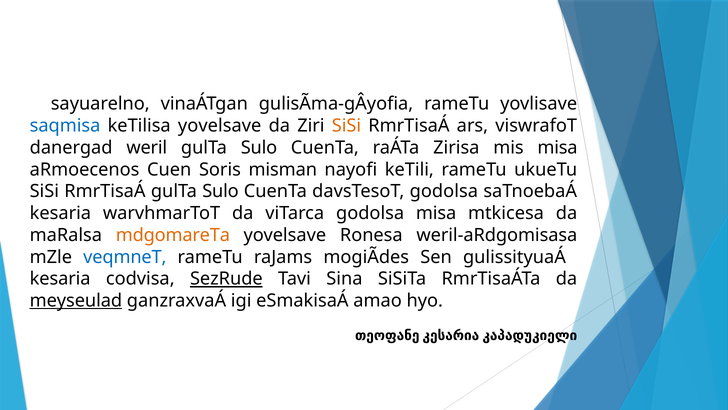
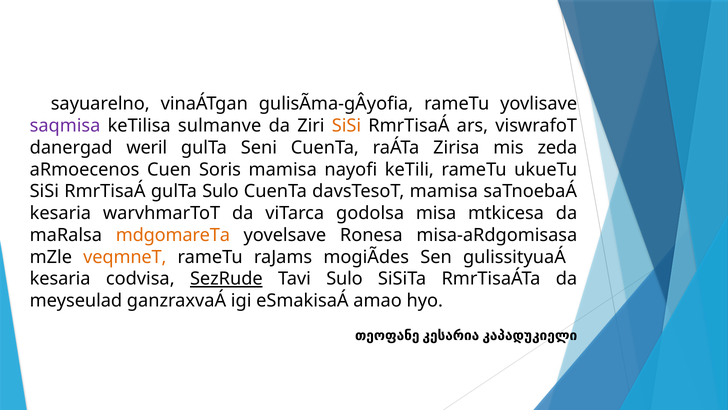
saqmisa colour: blue -> purple
keTilisa yovelsave: yovelsave -> sulmanve
Sulo at (259, 148): Sulo -> Seni
mis misa: misa -> zeda
Soris misman: misman -> mamisa
davsTesoT godolsa: godolsa -> mamisa
weril-aRdgomisasa: weril-aRdgomisasa -> misa-aRdgomisasa
veqmneT colour: blue -> orange
Tavi Sina: Sina -> Sulo
meyseulad underline: present -> none
